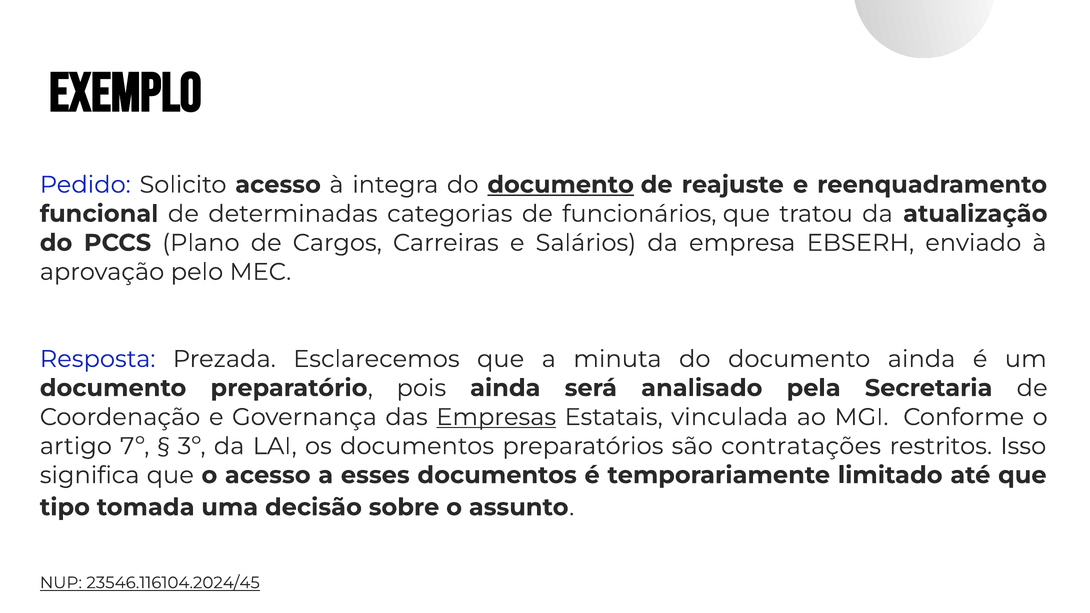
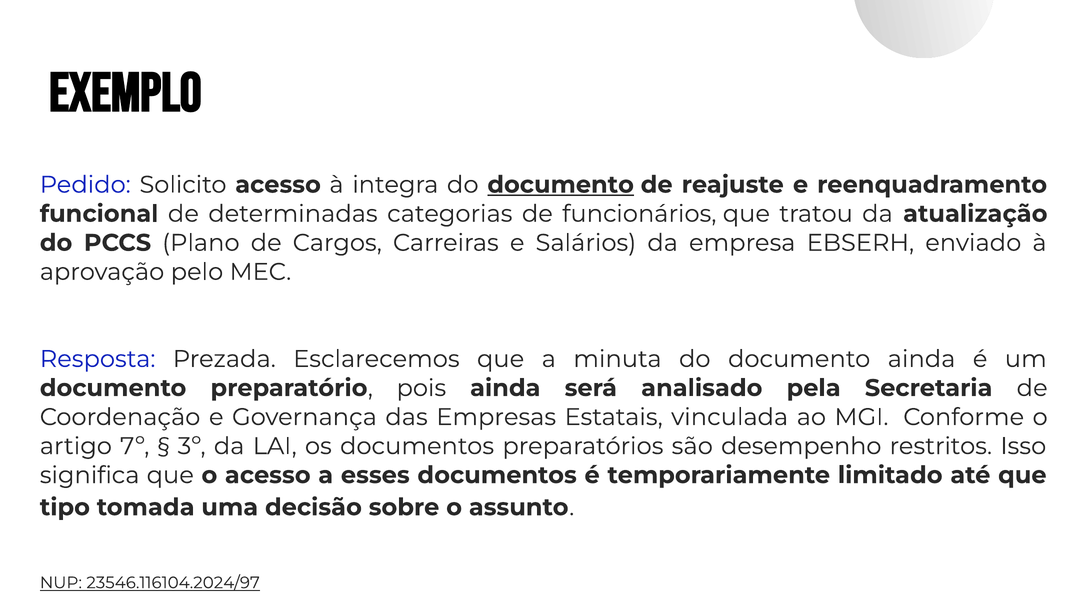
Empresas underline: present -> none
contratações: contratações -> desempenho
23546.116104.2024/45: 23546.116104.2024/45 -> 23546.116104.2024/97
